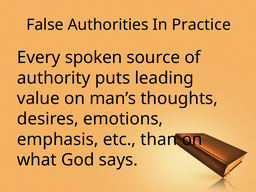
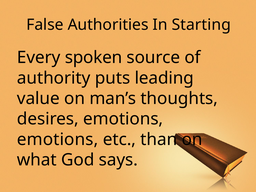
Practice: Practice -> Starting
emphasis at (58, 139): emphasis -> emotions
